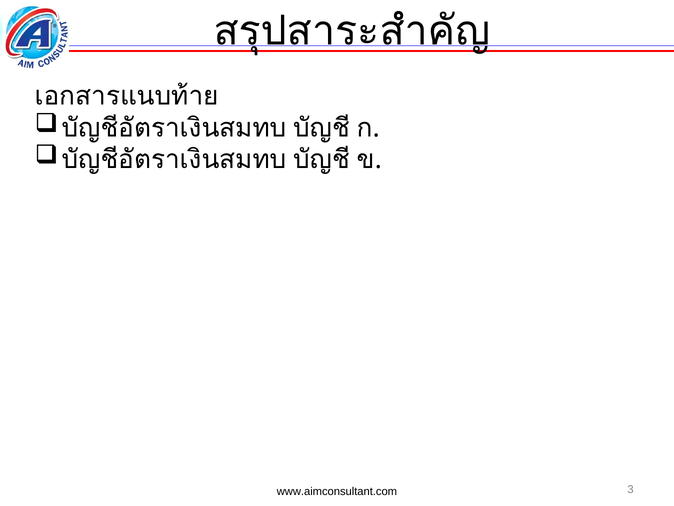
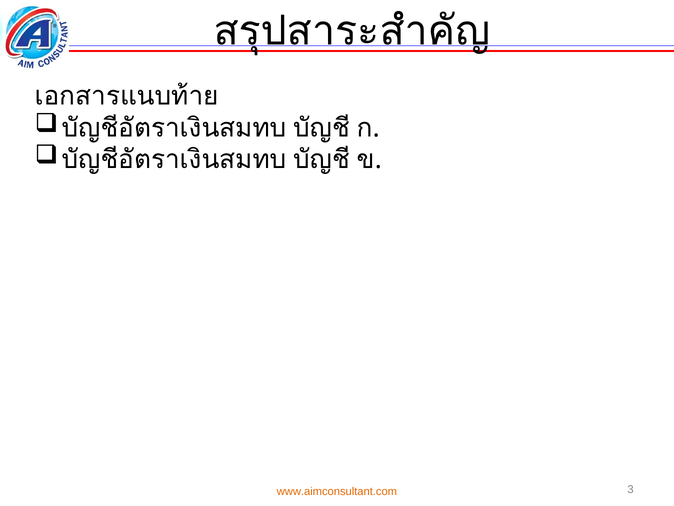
www.aimconsultant.com colour: black -> orange
